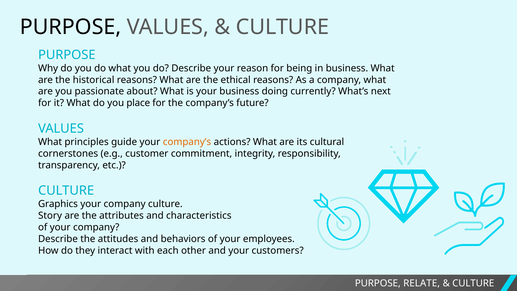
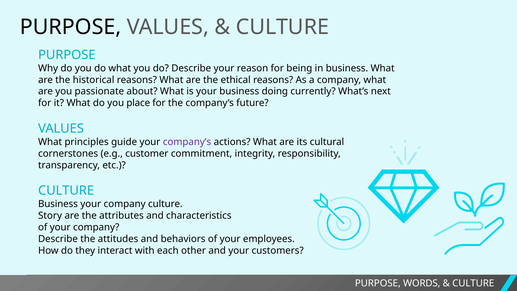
company’s at (187, 142) colour: orange -> purple
Graphics at (58, 204): Graphics -> Business
RELATE: RELATE -> WORDS
